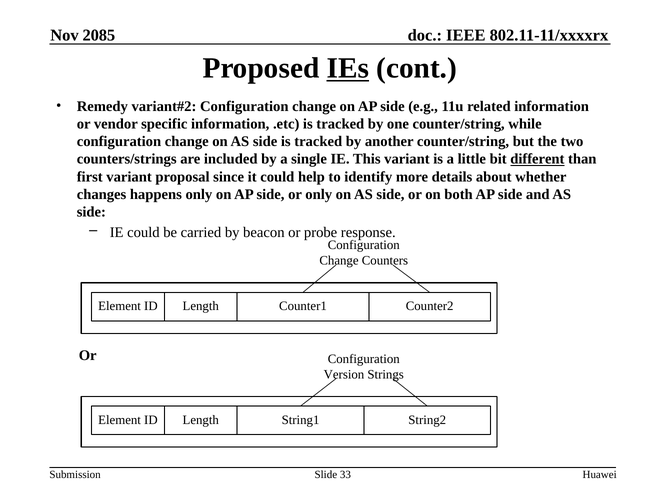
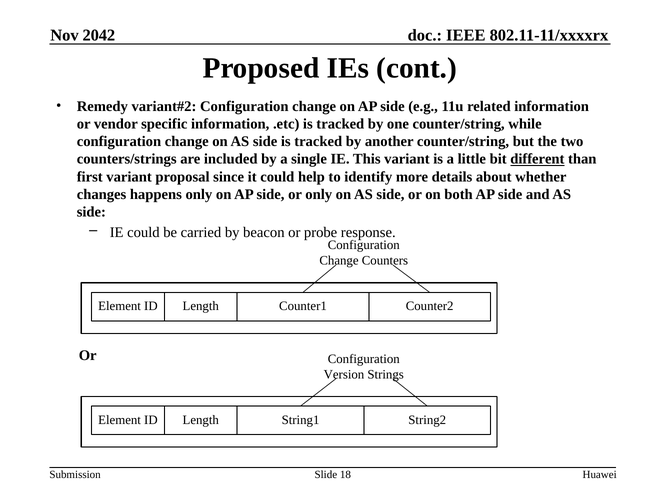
2085: 2085 -> 2042
IEs underline: present -> none
33: 33 -> 18
